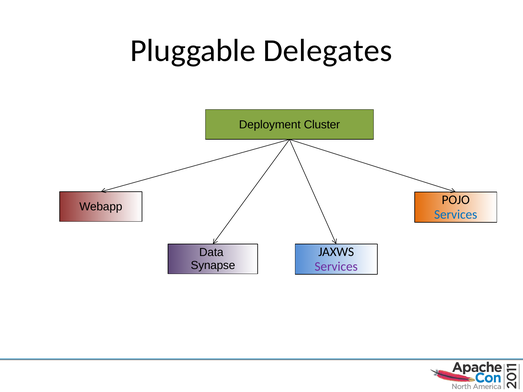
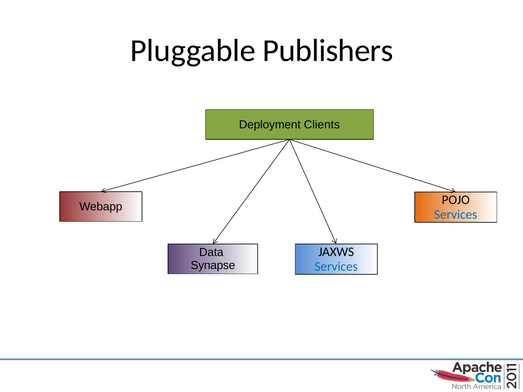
Delegates: Delegates -> Publishers
Cluster: Cluster -> Clients
Services at (336, 267) colour: purple -> blue
